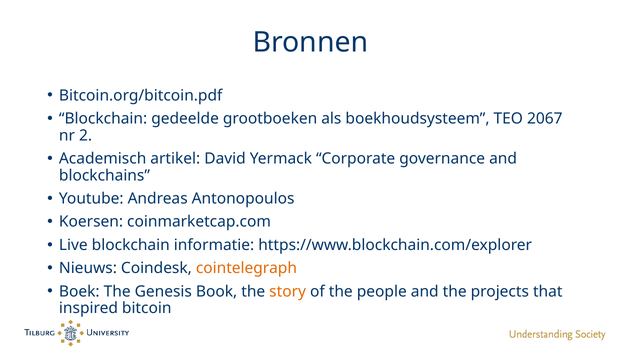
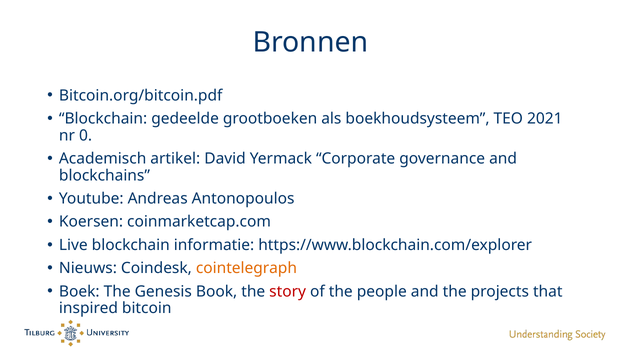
2067: 2067 -> 2021
2: 2 -> 0
story colour: orange -> red
